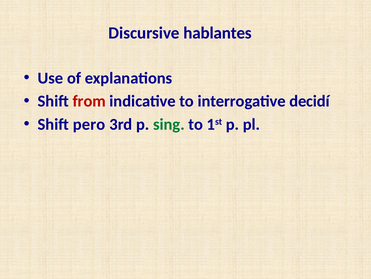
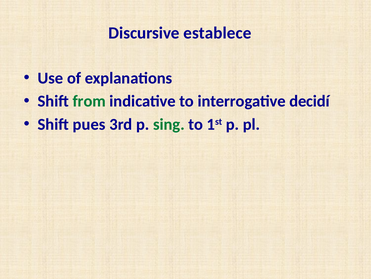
hablantes: hablantes -> establece
from colour: red -> green
pero: pero -> pues
